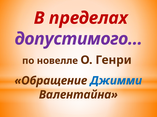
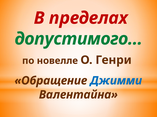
допустимого… colour: purple -> green
